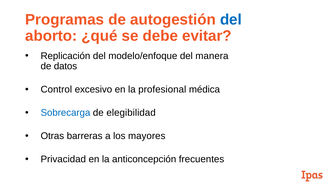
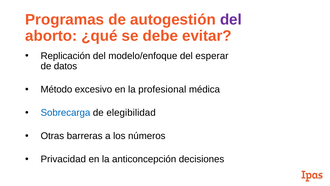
del at (231, 20) colour: blue -> purple
manera: manera -> esperar
Control: Control -> Método
mayores: mayores -> números
frecuentes: frecuentes -> decisiones
